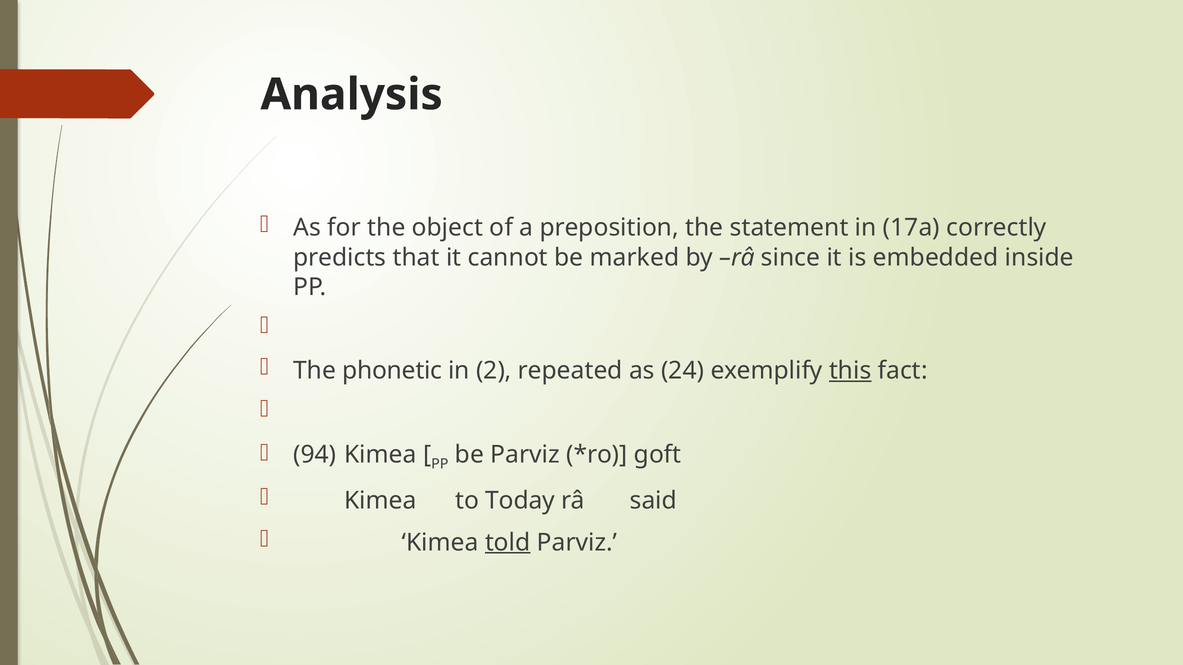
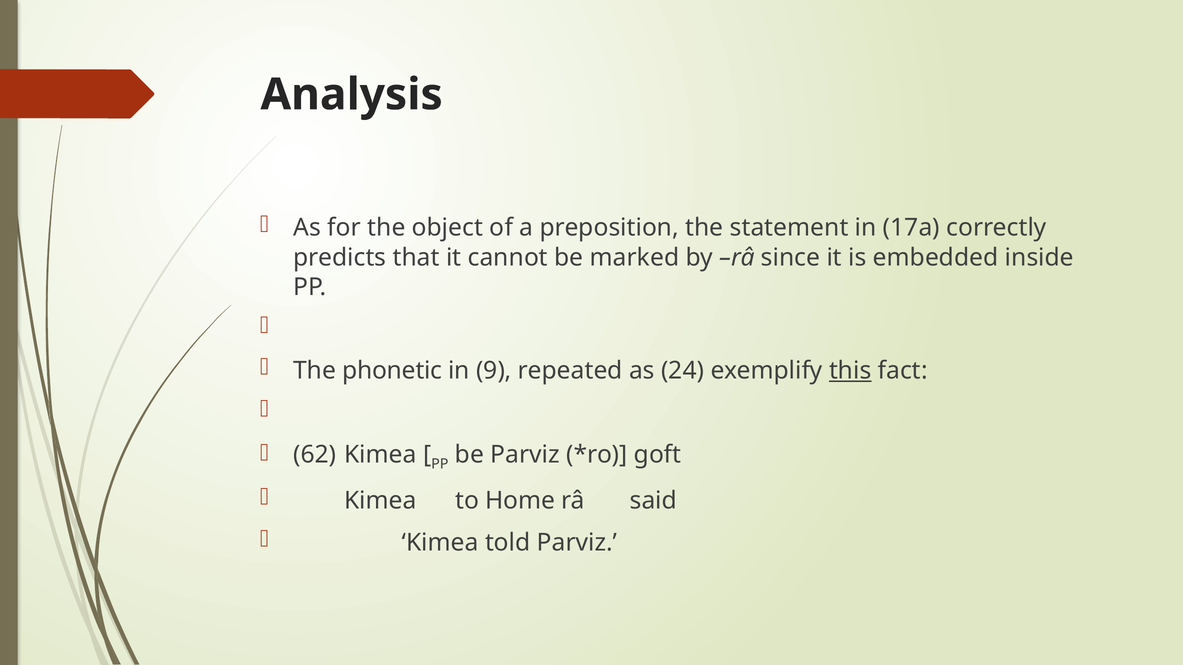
2: 2 -> 9
94: 94 -> 62
Today: Today -> Home
told underline: present -> none
